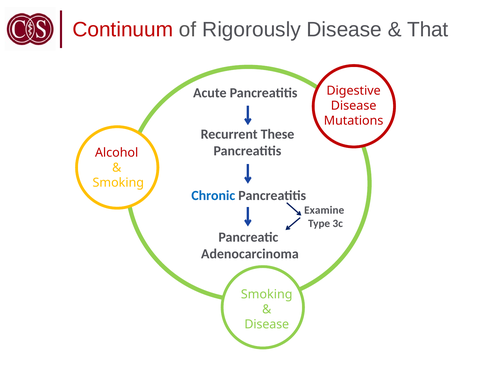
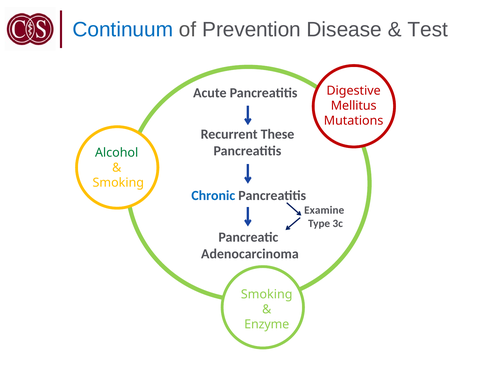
Continuum colour: red -> blue
Rigorously: Rigorously -> Prevention
That: That -> Test
Disease at (354, 106): Disease -> Mellitus
Alcohol colour: red -> green
Disease at (267, 324): Disease -> Enzyme
